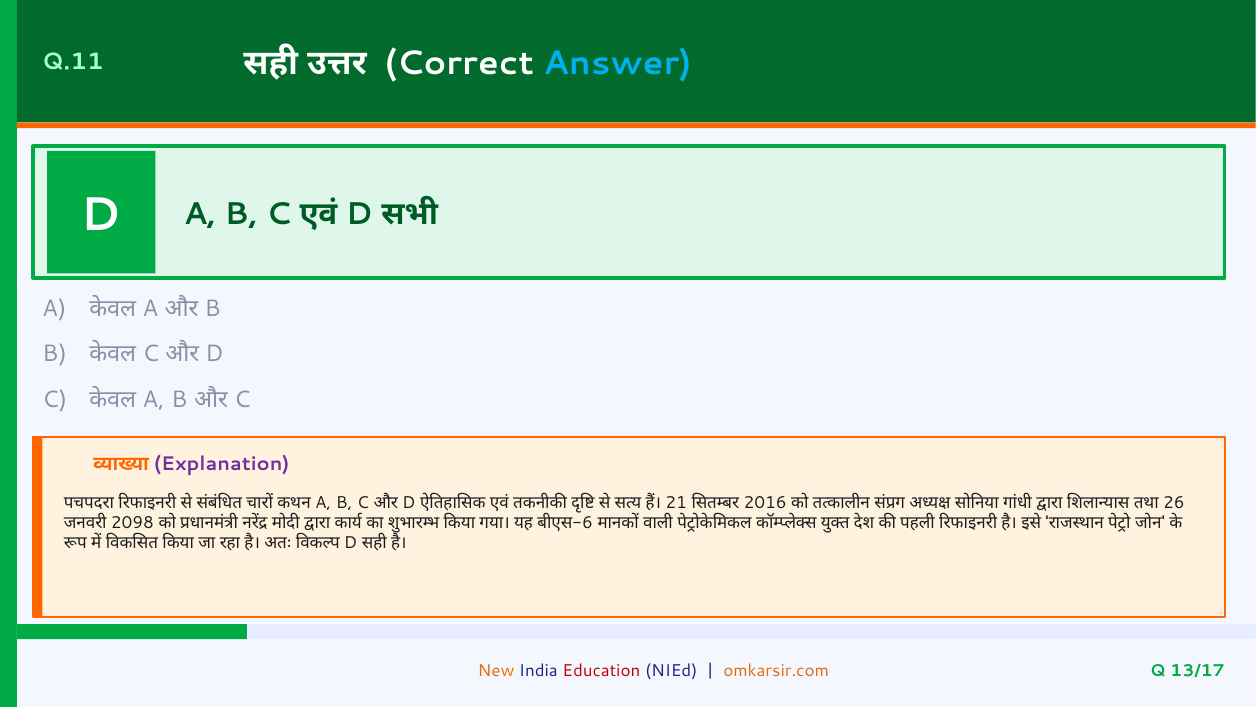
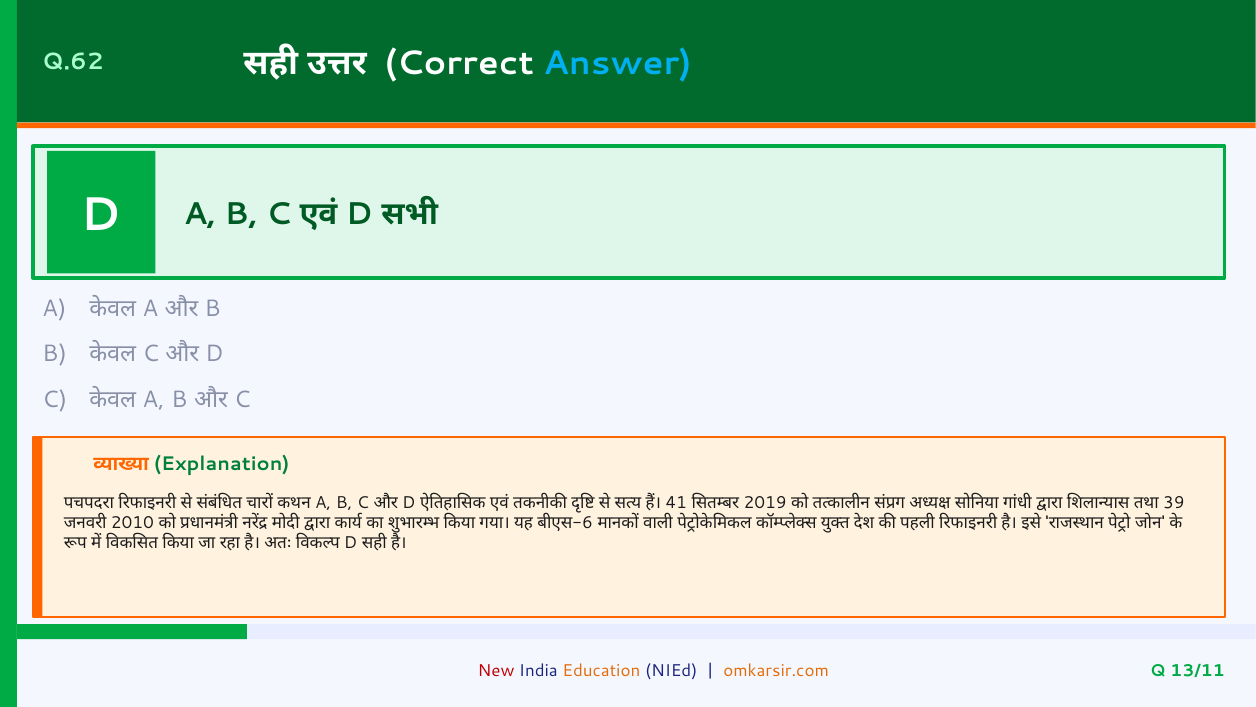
Q.11: Q.11 -> Q.62
Explanation colour: purple -> green
21: 21 -> 41
2016: 2016 -> 2019
26: 26 -> 39
2098: 2098 -> 2010
New colour: orange -> red
Education colour: red -> orange
13/17: 13/17 -> 13/11
